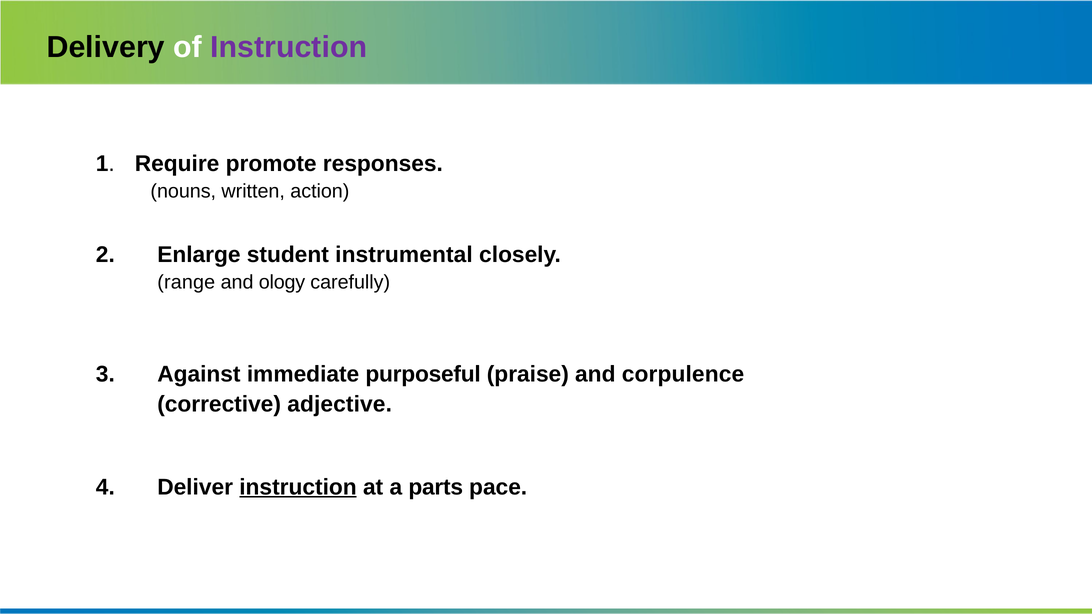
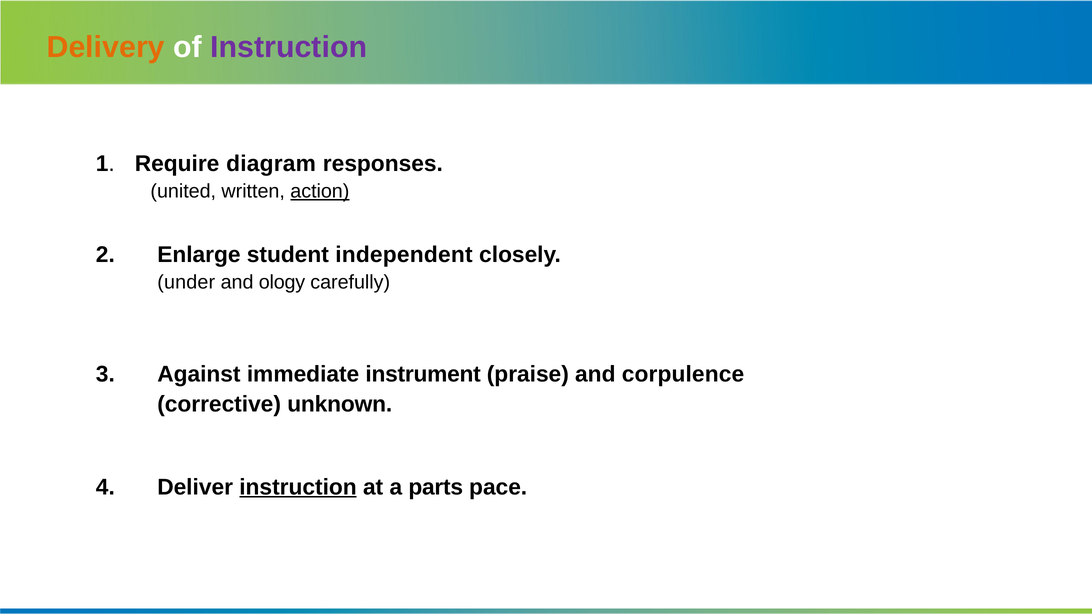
Delivery colour: black -> orange
promote: promote -> diagram
nouns: nouns -> united
action underline: none -> present
instrumental: instrumental -> independent
range: range -> under
purposeful: purposeful -> instrument
adjective: adjective -> unknown
